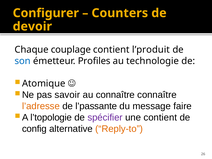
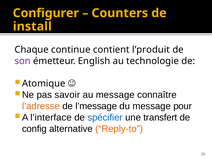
devoir: devoir -> install
couplage: couplage -> continue
son colour: blue -> purple
Profiles: Profiles -> English
au connaître: connaître -> message
l’passante: l’passante -> l’message
faire: faire -> pour
l’topologie: l’topologie -> l’interface
spécifier colour: purple -> blue
une contient: contient -> transfert
